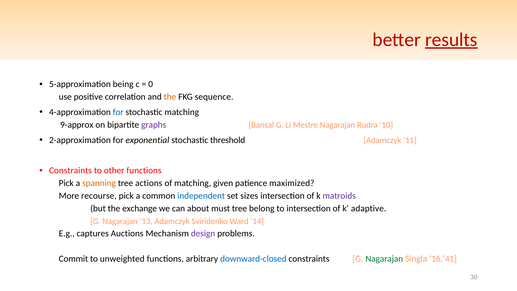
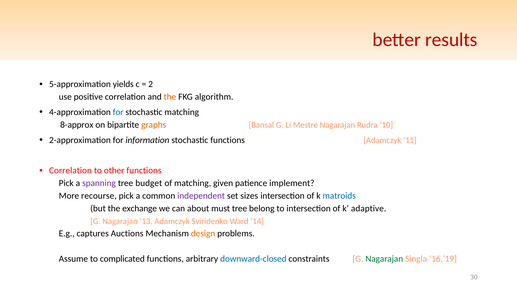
results underline: present -> none
being: being -> yields
0: 0 -> 2
sequence: sequence -> algorithm
9-approx: 9-approx -> 8-approx
graphs colour: purple -> orange
exponential: exponential -> information
stochastic threshold: threshold -> functions
Constraints at (71, 171): Constraints -> Correlation
spanning colour: orange -> purple
actions: actions -> budget
maximized: maximized -> implement
independent colour: blue -> purple
matroids colour: purple -> blue
design colour: purple -> orange
Commit: Commit -> Assume
unweighted: unweighted -> complicated
’16,’41: ’16,’41 -> ’16,’19
